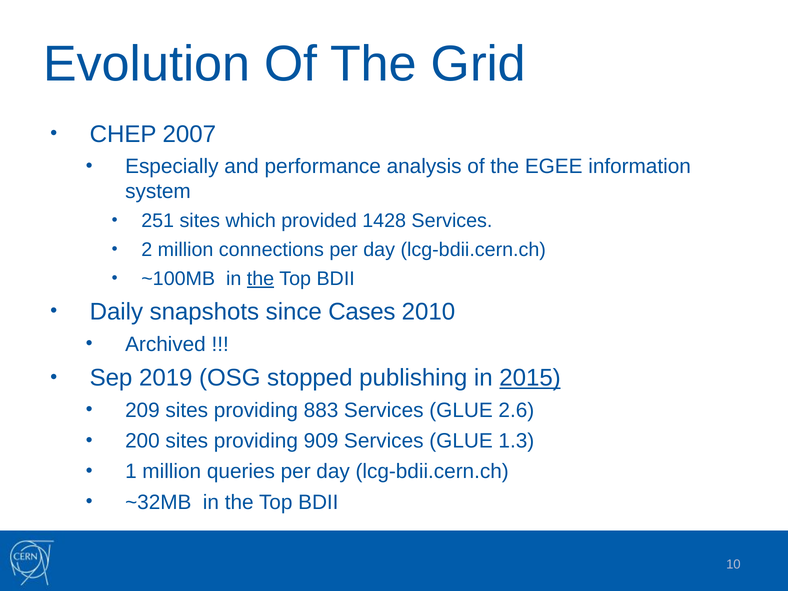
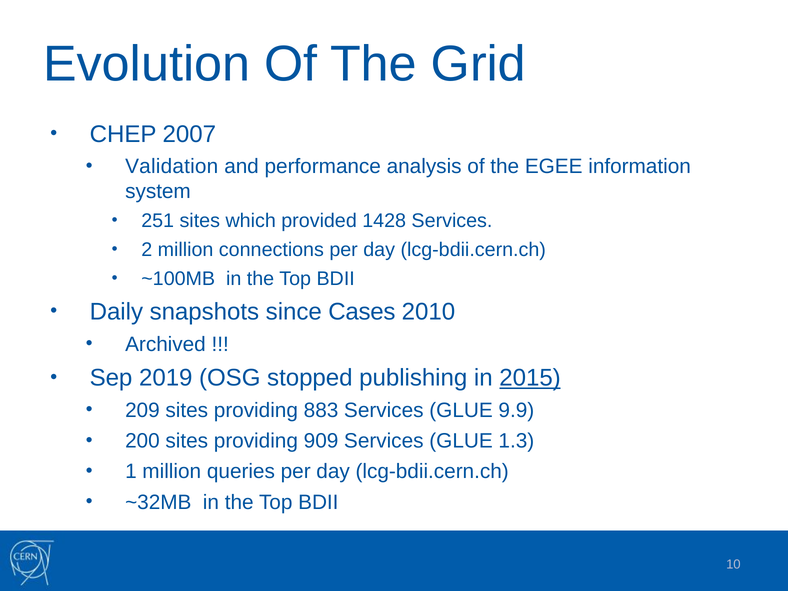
Especially: Especially -> Validation
the at (261, 279) underline: present -> none
2.6: 2.6 -> 9.9
